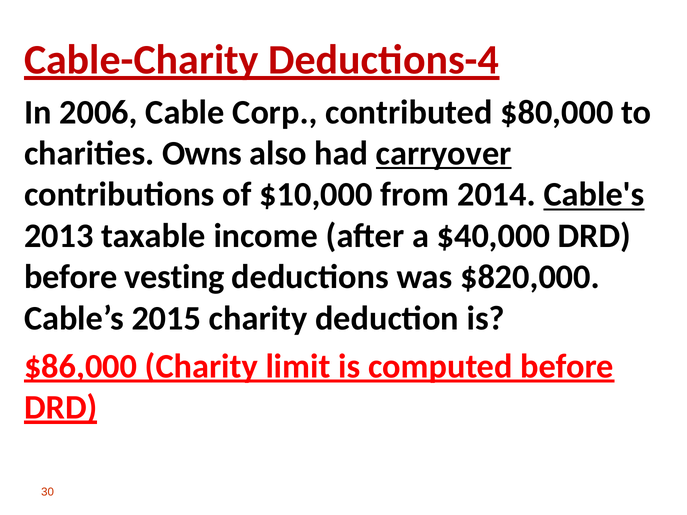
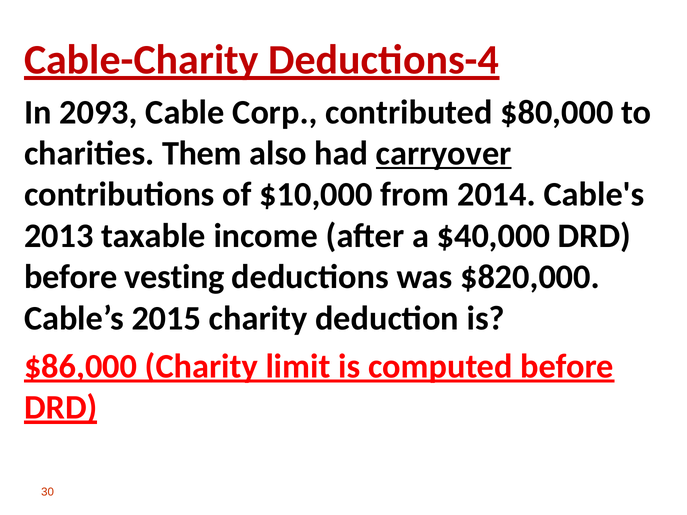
2006: 2006 -> 2093
Owns: Owns -> Them
Cable's underline: present -> none
